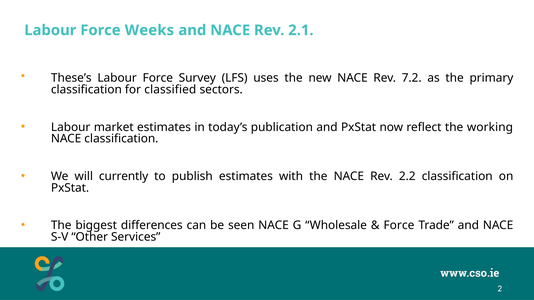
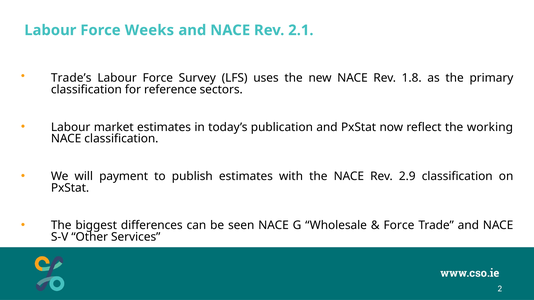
These’s: These’s -> Trade’s
7.2: 7.2 -> 1.8
classified: classified -> reference
currently: currently -> payment
2.2: 2.2 -> 2.9
